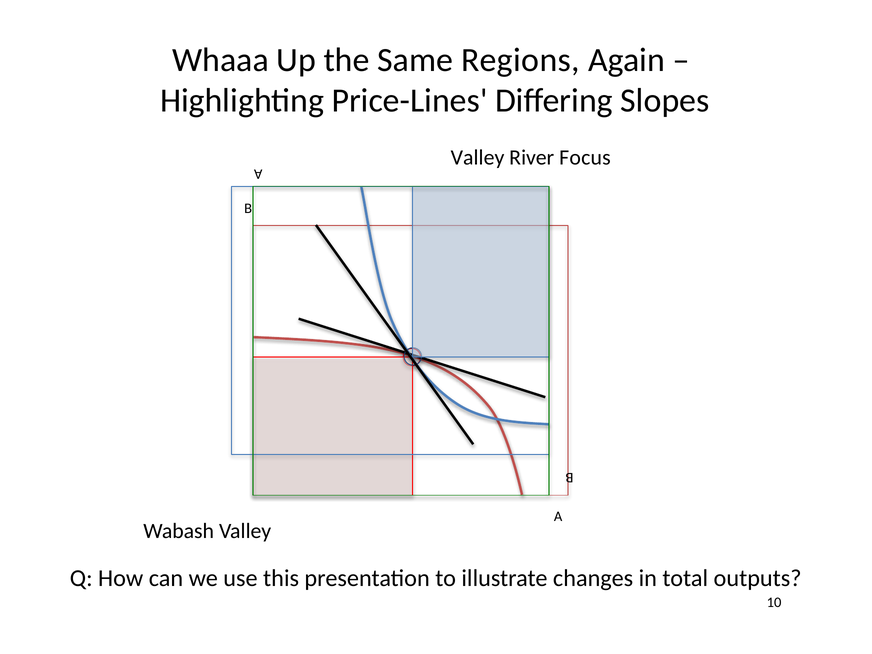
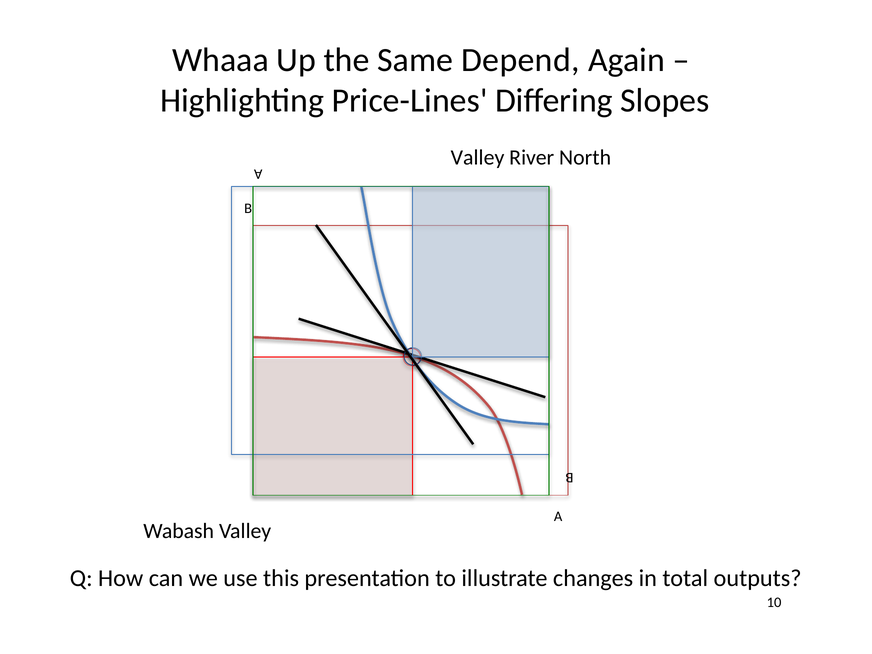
Regions: Regions -> Depend
Focus: Focus -> North
